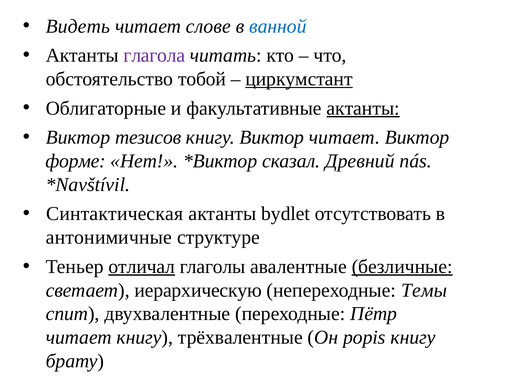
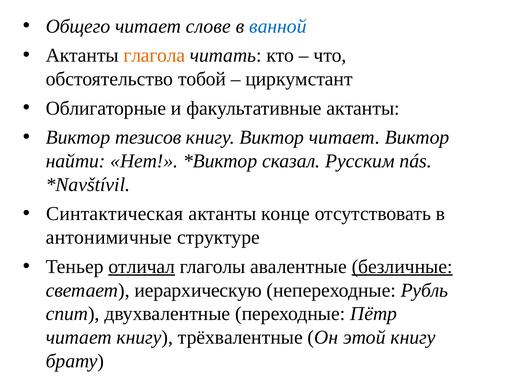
Видеть: Видеть -> Общего
глагола colour: purple -> orange
циркумстант underline: present -> none
актанты at (363, 108) underline: present -> none
форме: форме -> найти
Древний: Древний -> Русским
bydlet: bydlet -> конце
Темы: Темы -> Рубль
popis: popis -> этой
